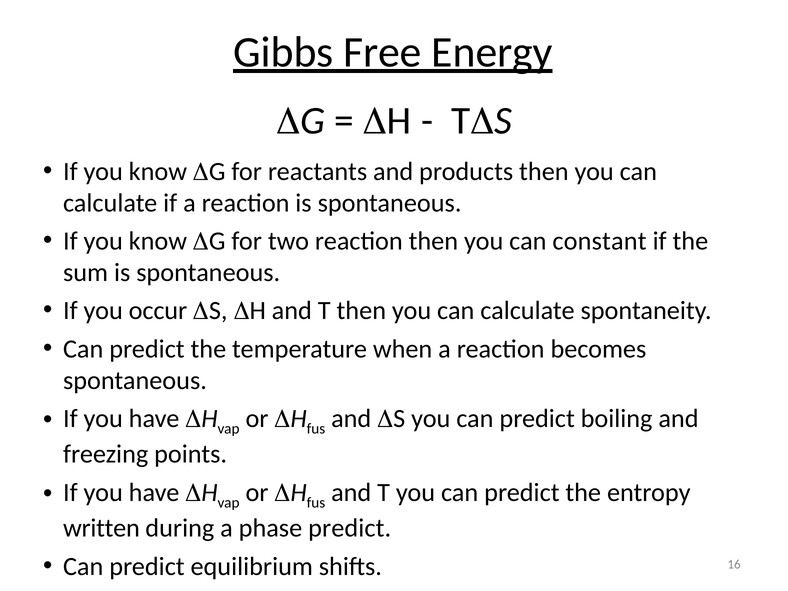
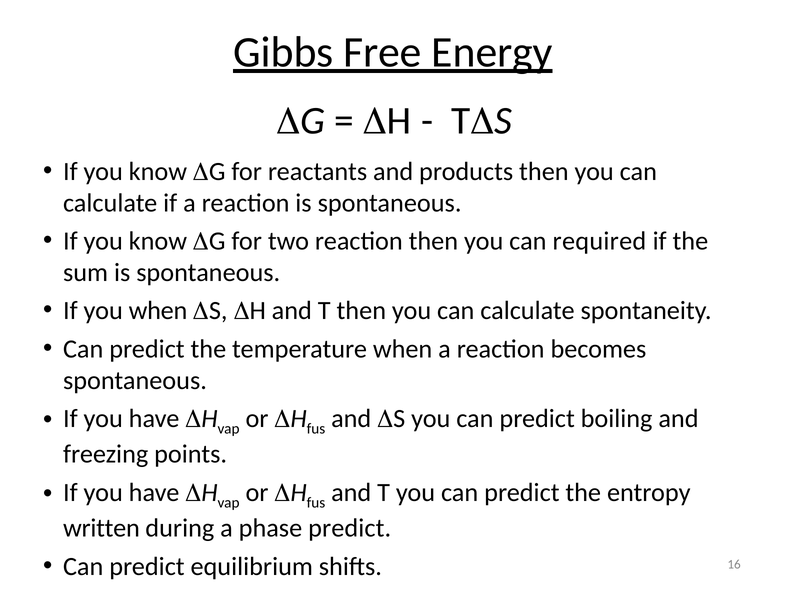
constant: constant -> required
you occur: occur -> when
